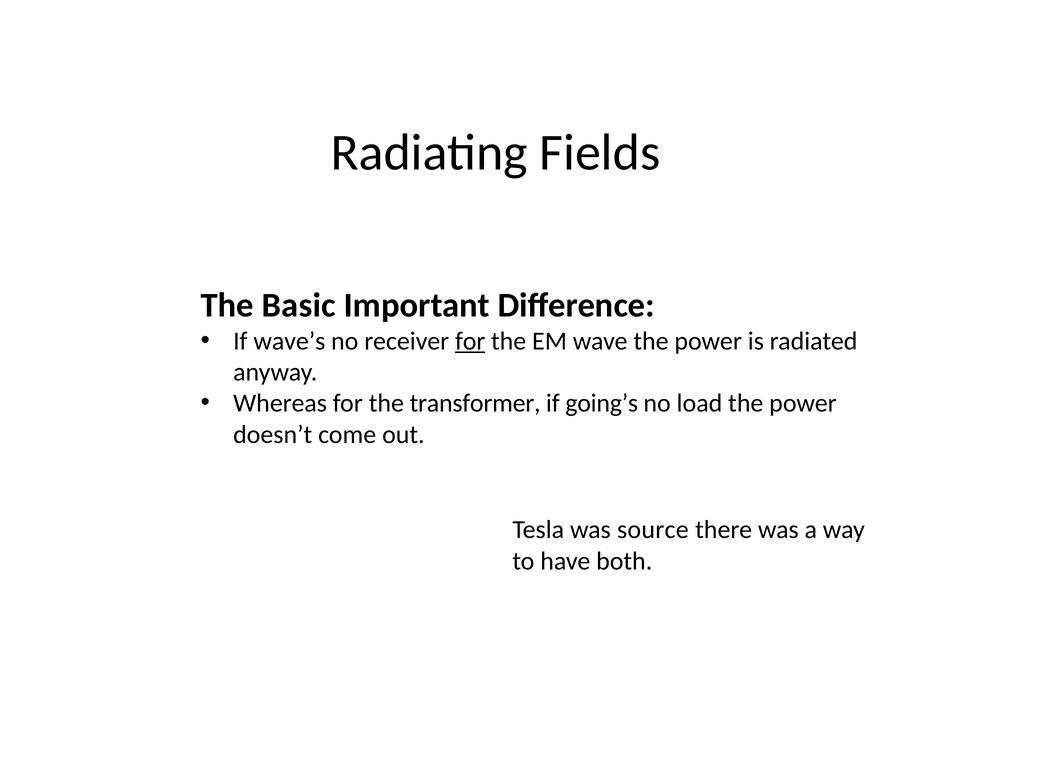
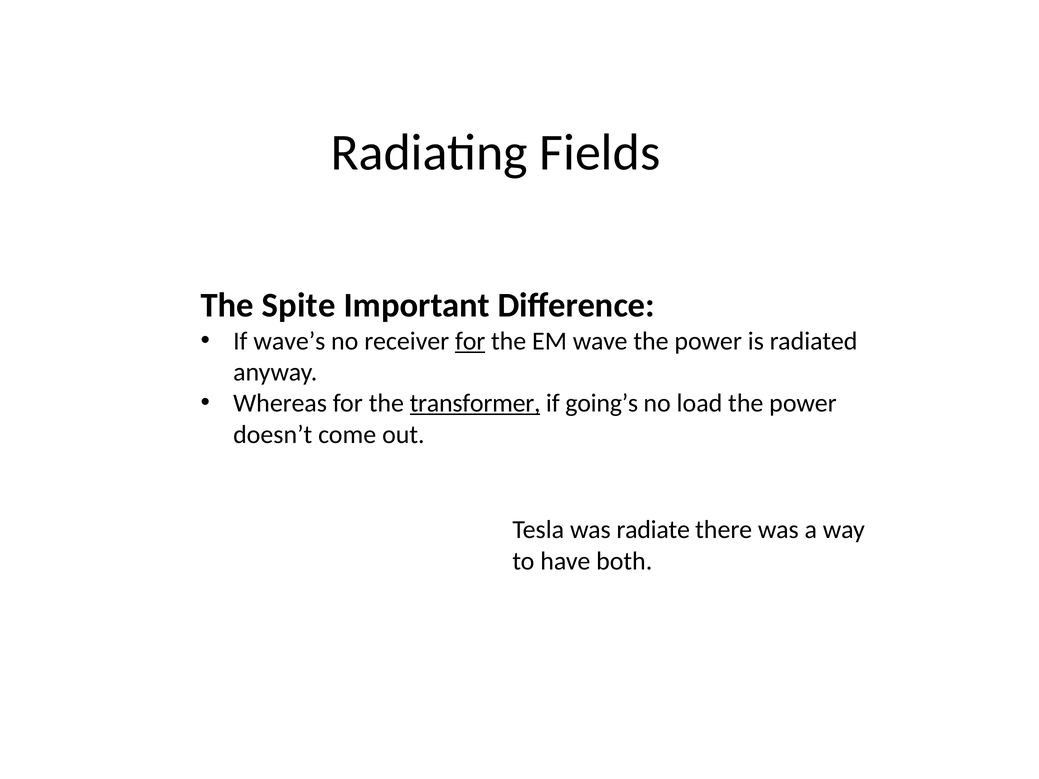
Basic: Basic -> Spite
transformer underline: none -> present
source: source -> radiate
